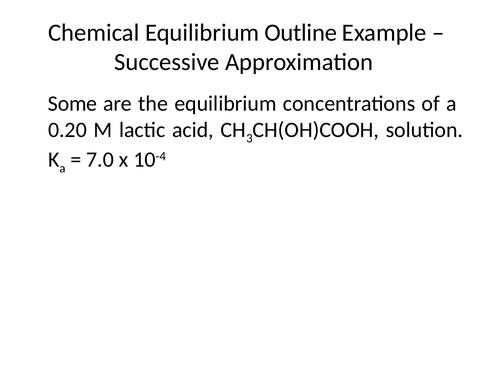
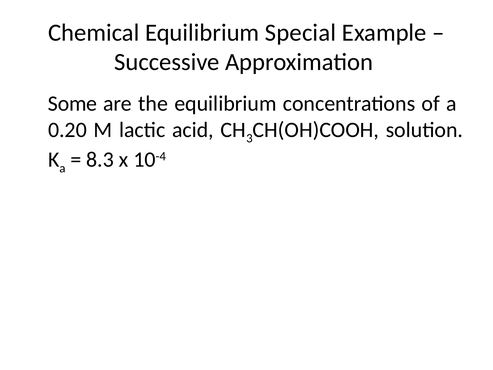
Outline: Outline -> Special
7.0: 7.0 -> 8.3
